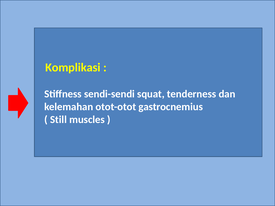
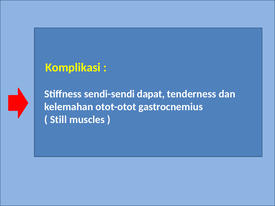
squat: squat -> dapat
